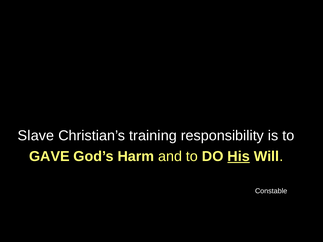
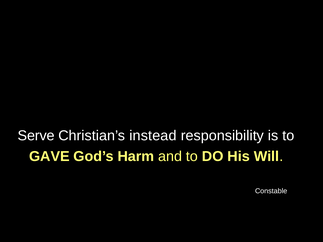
Slave: Slave -> Serve
training: training -> instead
His underline: present -> none
